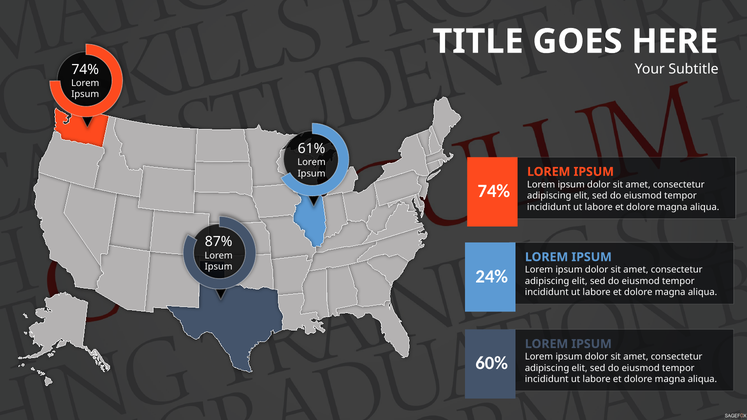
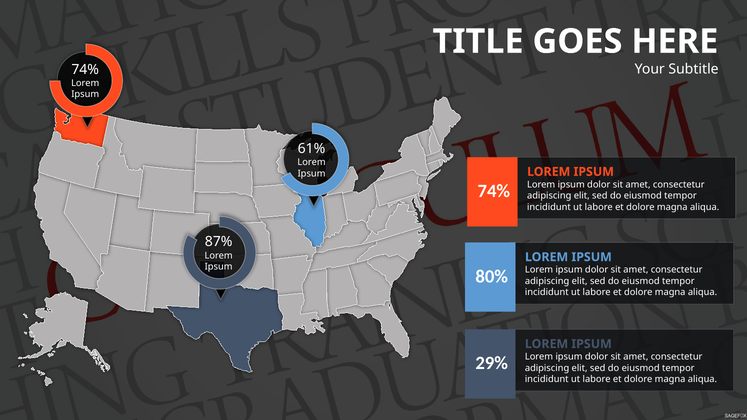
24%: 24% -> 80%
60%: 60% -> 29%
